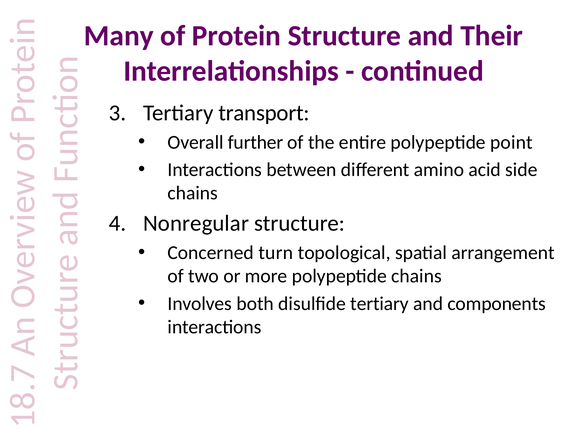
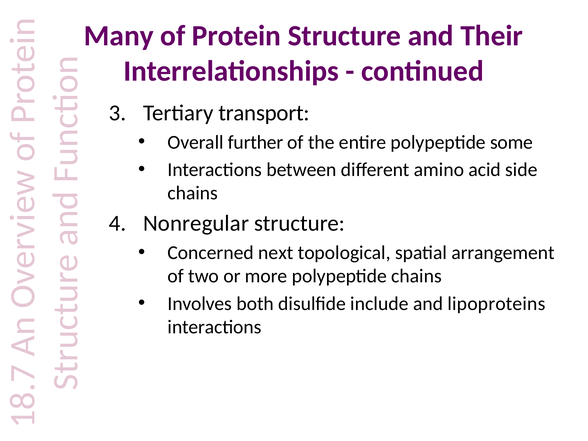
point: point -> some
turn: turn -> next
disulfide tertiary: tertiary -> include
components: components -> lipoproteins
